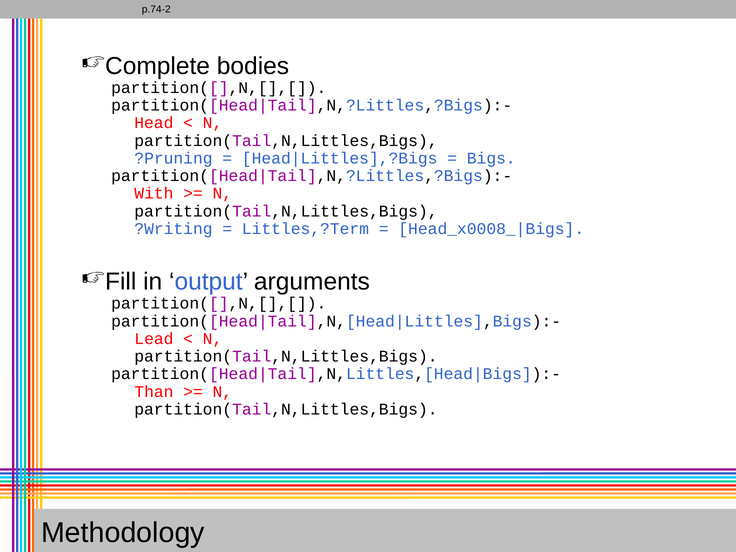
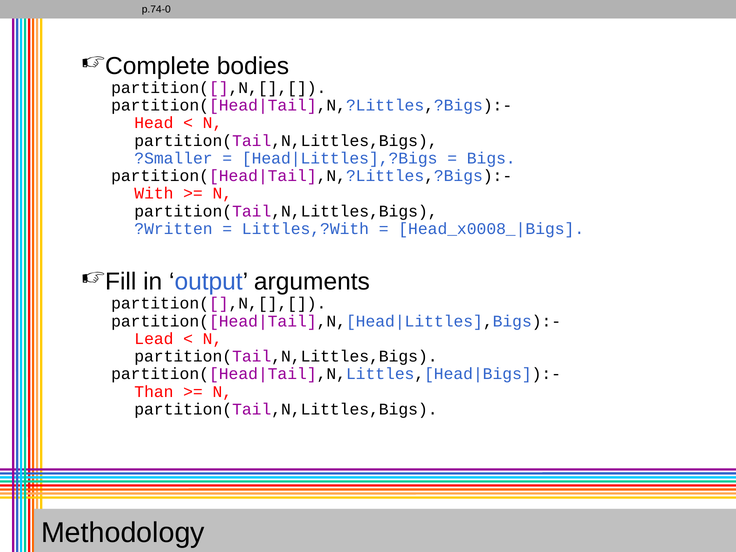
p.74-2: p.74-2 -> p.74-0
?Pruning: ?Pruning -> ?Smaller
?Writing: ?Writing -> ?Written
Littles,?Term: Littles,?Term -> Littles,?With
